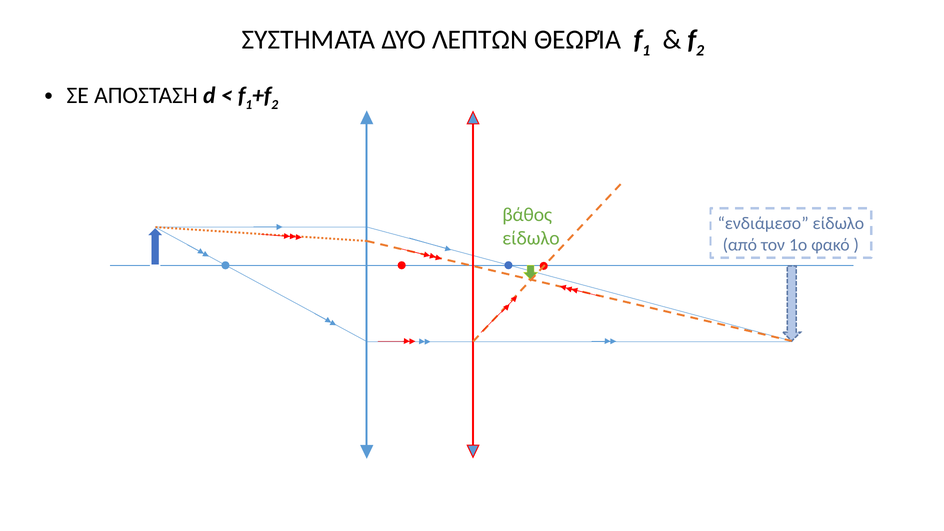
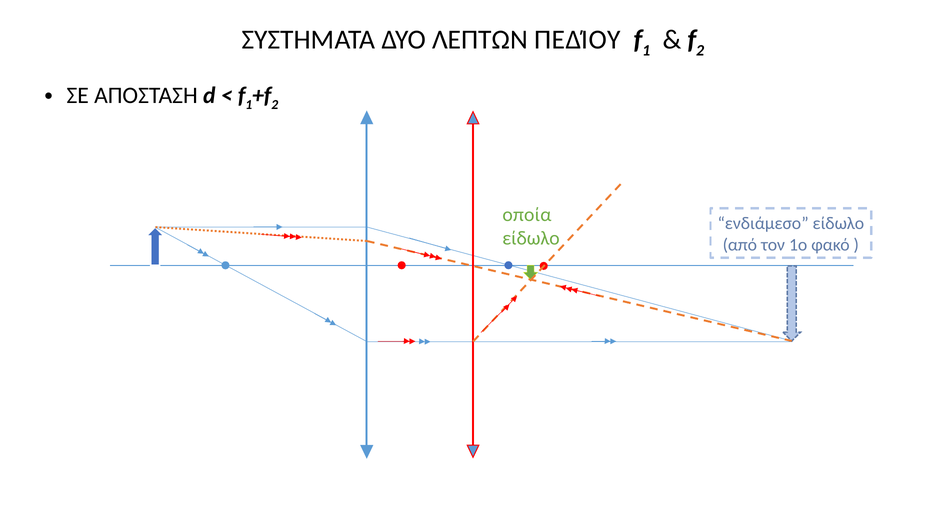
ΘΕΩΡΊΑ: ΘΕΩΡΊΑ -> ΠΕΔΊΟΥ
βάθος: βάθος -> οποία
